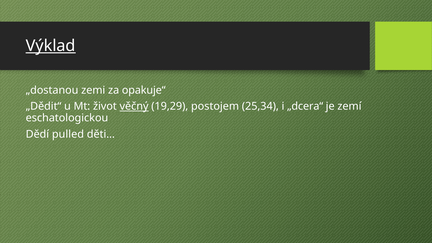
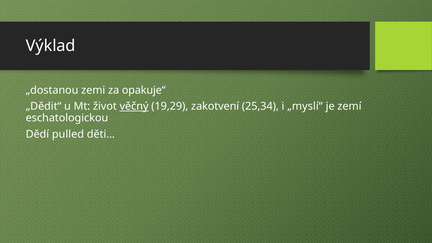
Výklad underline: present -> none
postojem: postojem -> zakotvení
„dcera“: „dcera“ -> „myslí“
